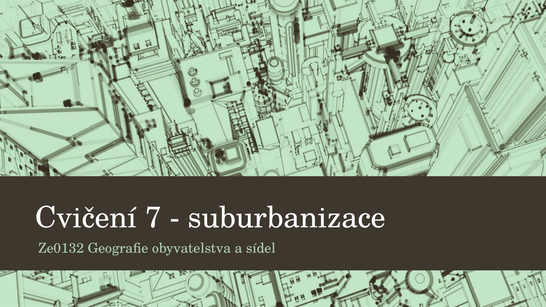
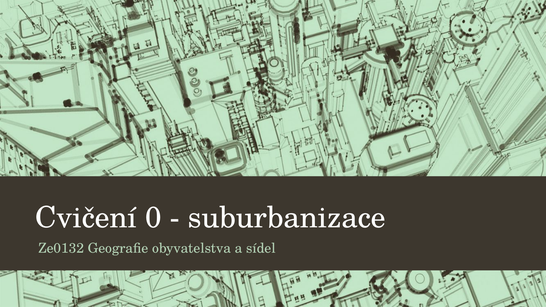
7: 7 -> 0
